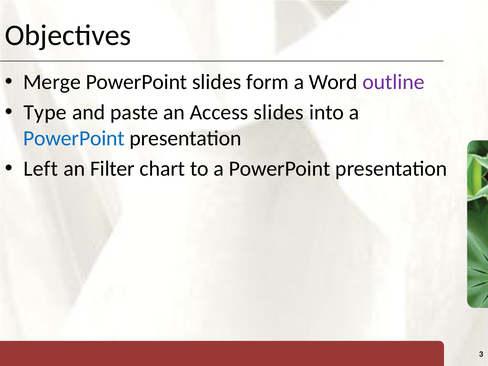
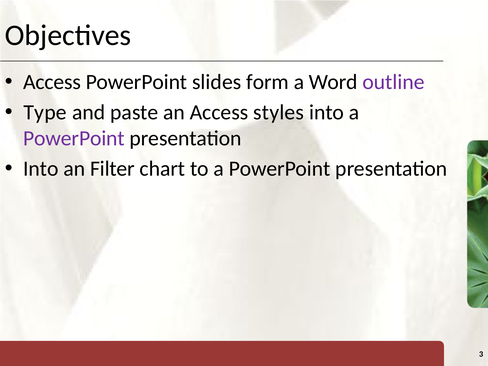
Merge at (52, 82): Merge -> Access
Access slides: slides -> styles
PowerPoint at (74, 138) colour: blue -> purple
Left at (41, 169): Left -> Into
